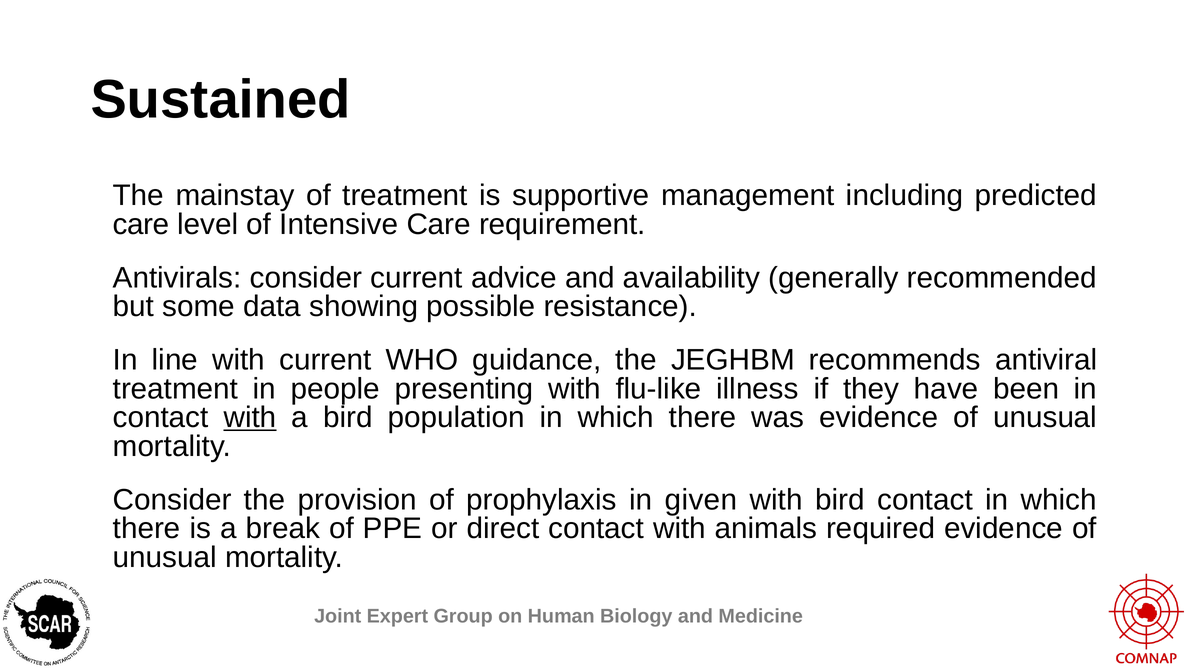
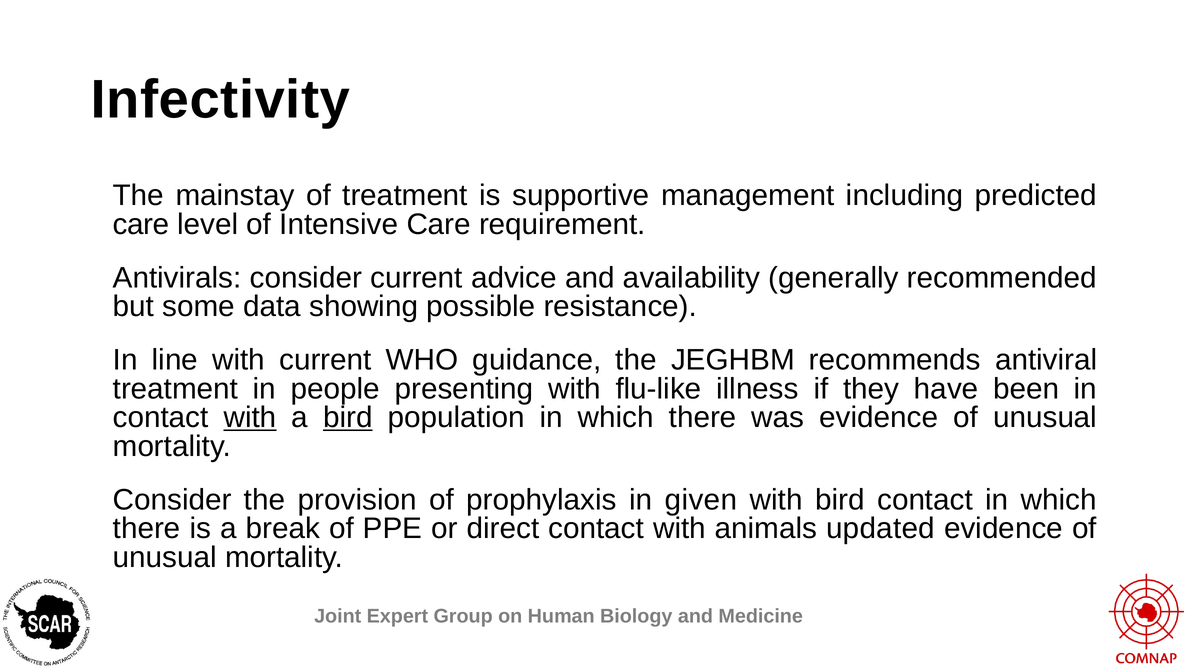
Sustained: Sustained -> Infectivity
bird at (348, 418) underline: none -> present
required: required -> updated
